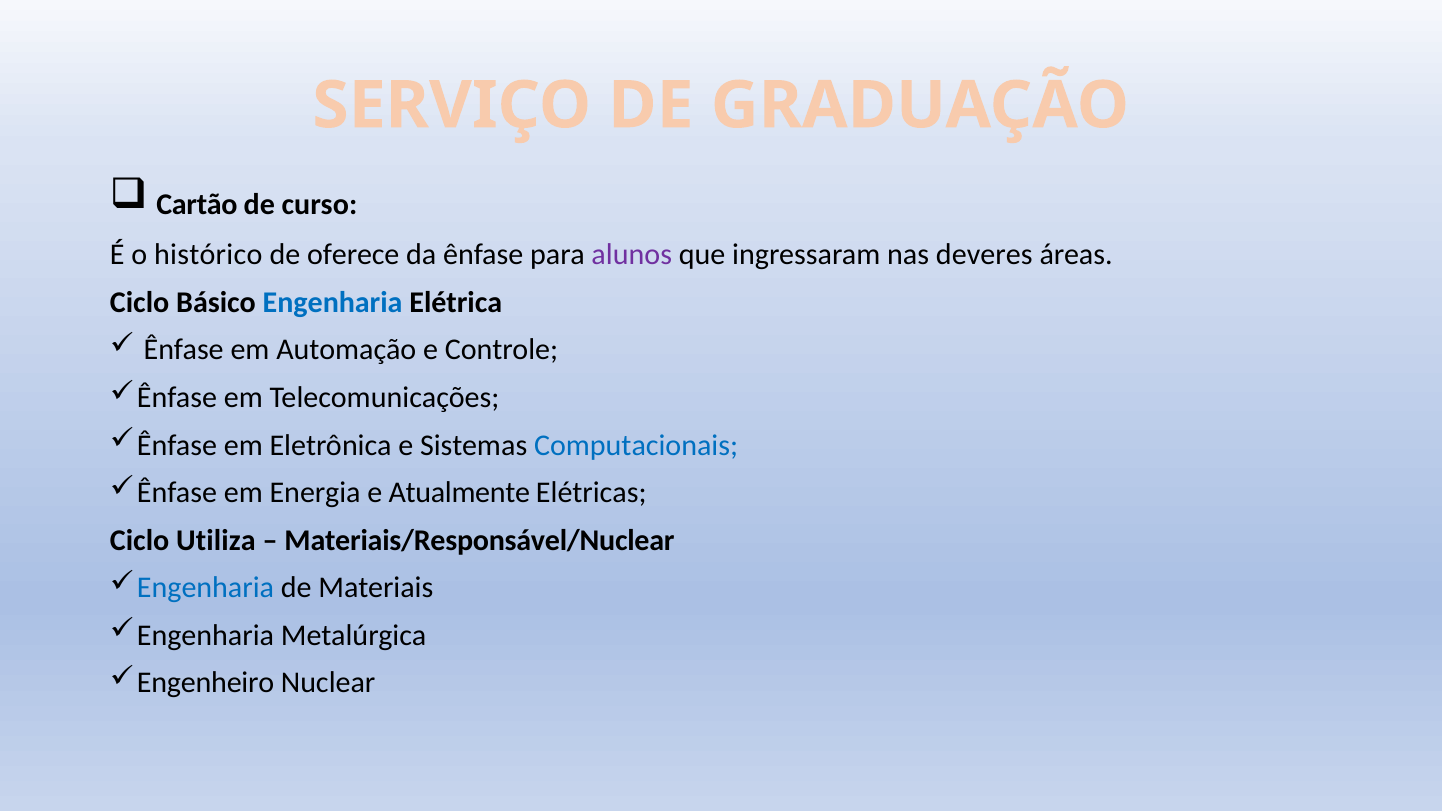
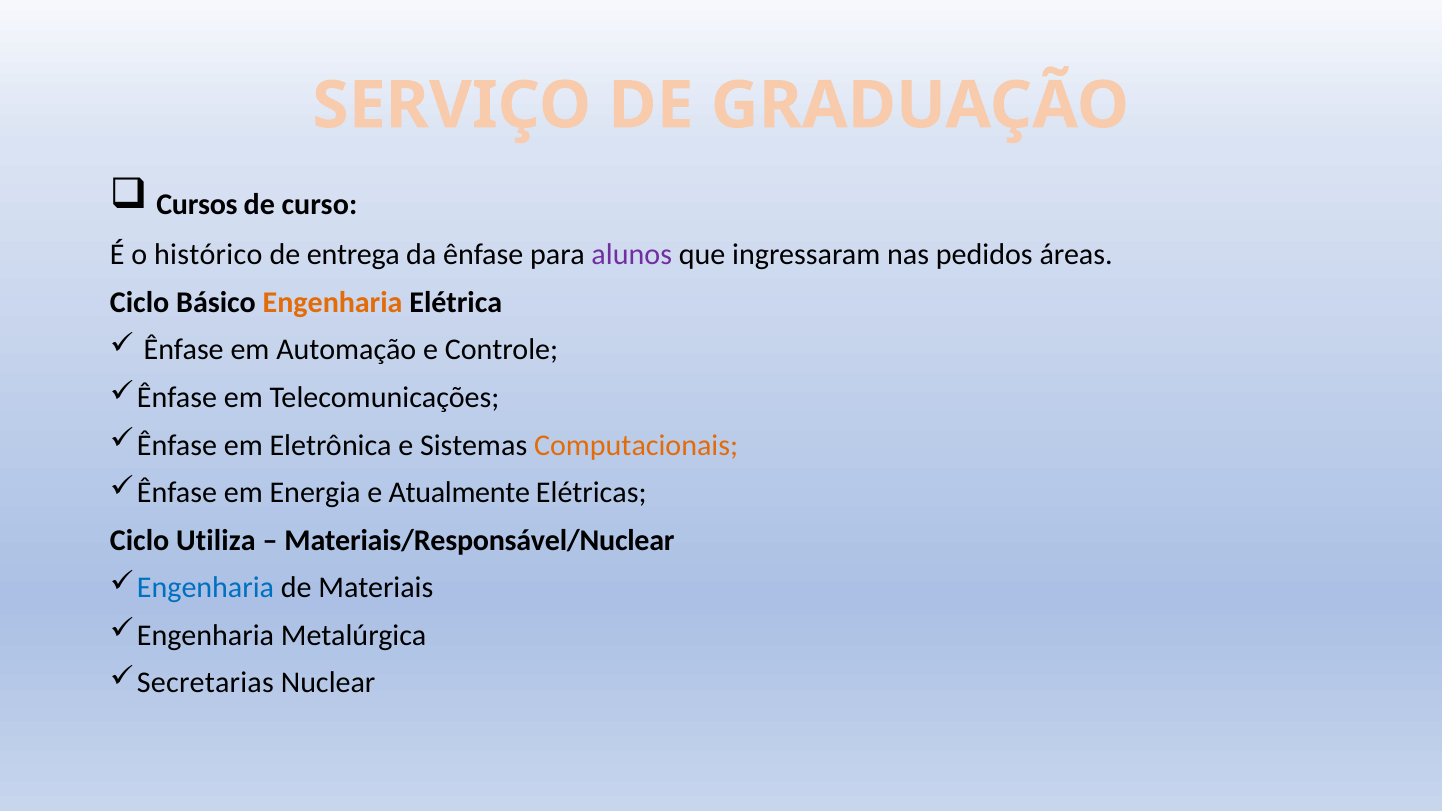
Cartão: Cartão -> Cursos
oferece: oferece -> entrega
deveres: deveres -> pedidos
Engenharia at (333, 303) colour: blue -> orange
Computacionais colour: blue -> orange
Engenheiro: Engenheiro -> Secretarias
